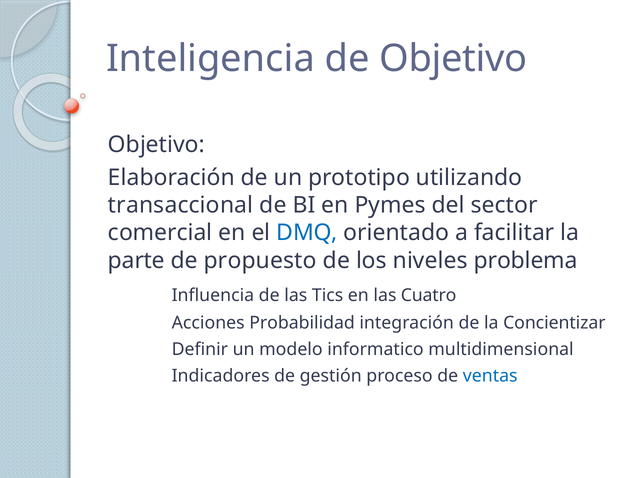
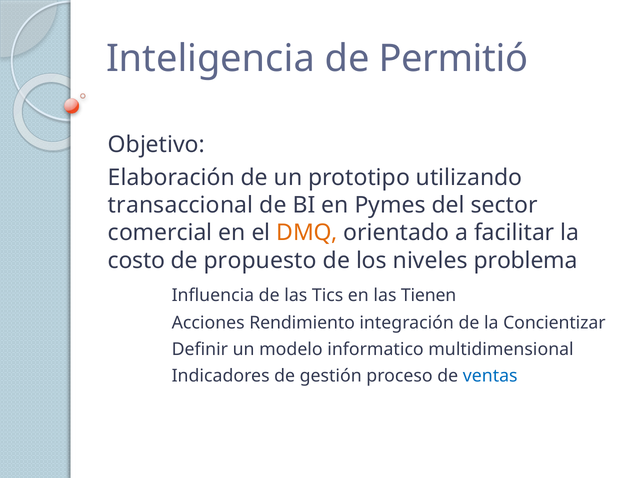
de Objetivo: Objetivo -> Permitió
DMQ colour: blue -> orange
parte: parte -> costo
Cuatro: Cuatro -> Tienen
Probabilidad: Probabilidad -> Rendimiento
